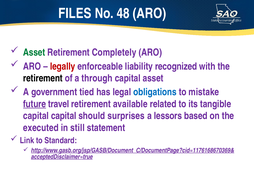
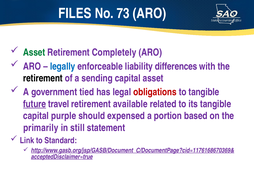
48: 48 -> 73
legally colour: red -> blue
recognized: recognized -> differences
through: through -> sending
obligations colour: blue -> red
to mistake: mistake -> tangible
capital capital: capital -> purple
surprises: surprises -> expensed
lessors: lessors -> portion
executed: executed -> primarily
